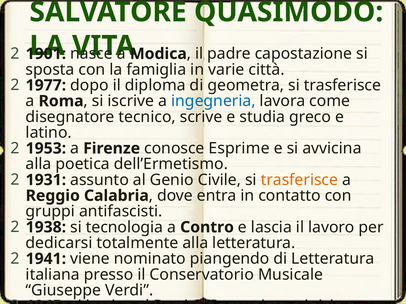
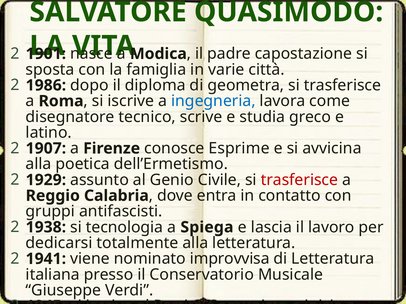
1977: 1977 -> 1986
1953: 1953 -> 1907
1931: 1931 -> 1929
trasferisce at (299, 180) colour: orange -> red
Contro: Contro -> Spiega
piangendo: piangendo -> improvvisa
